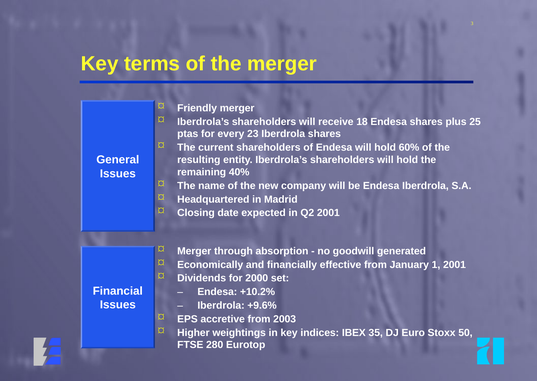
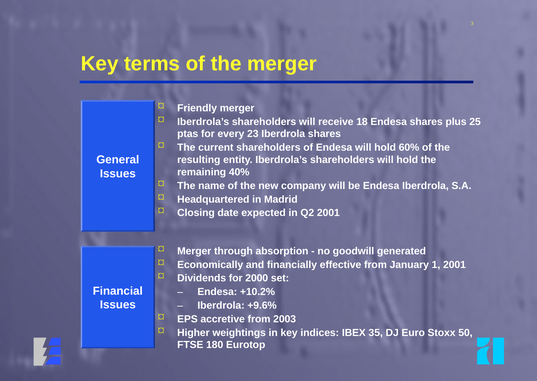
280: 280 -> 180
